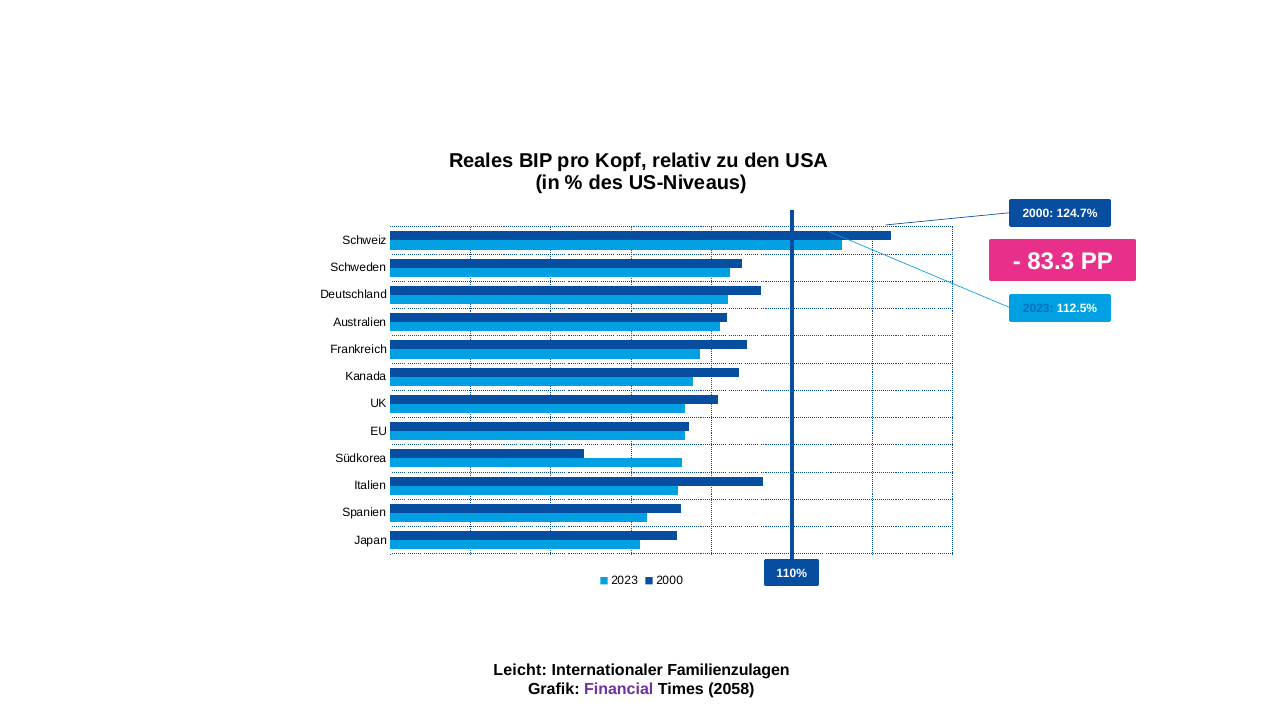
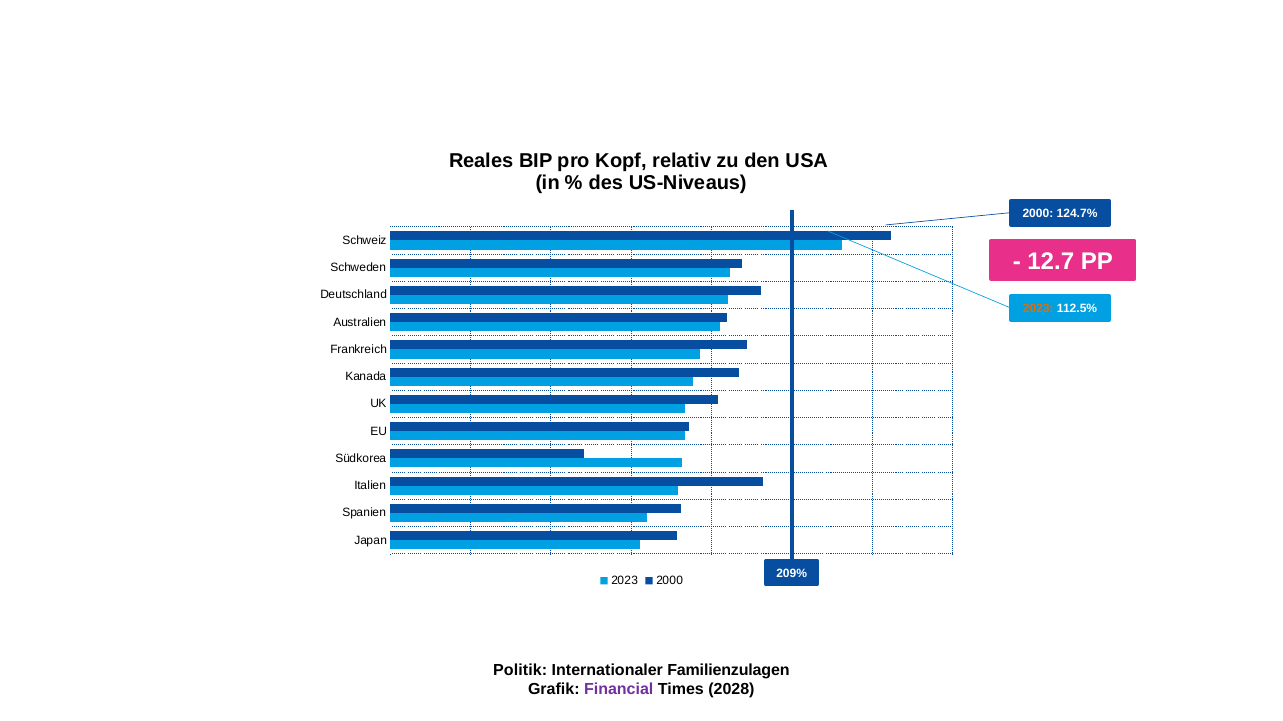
83.3: 83.3 -> 12.7
2023 at (1038, 309) colour: blue -> orange
110%: 110% -> 209%
Leicht: Leicht -> Politik
2058: 2058 -> 2028
